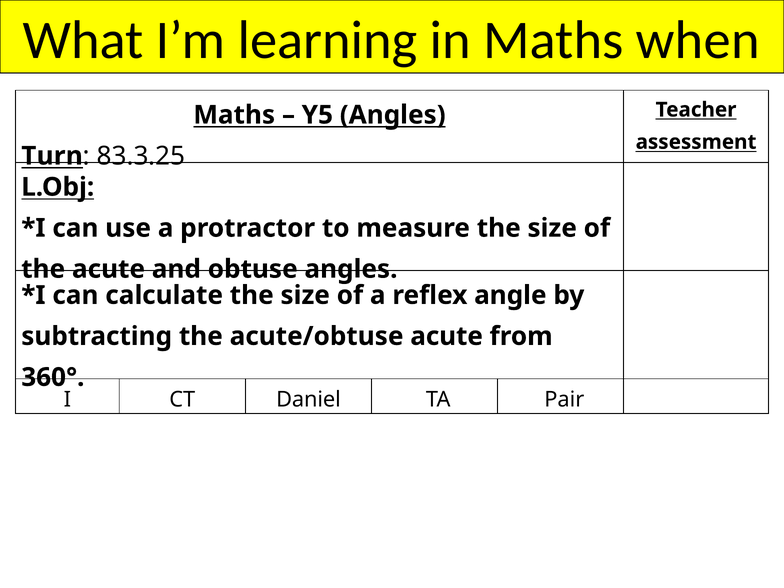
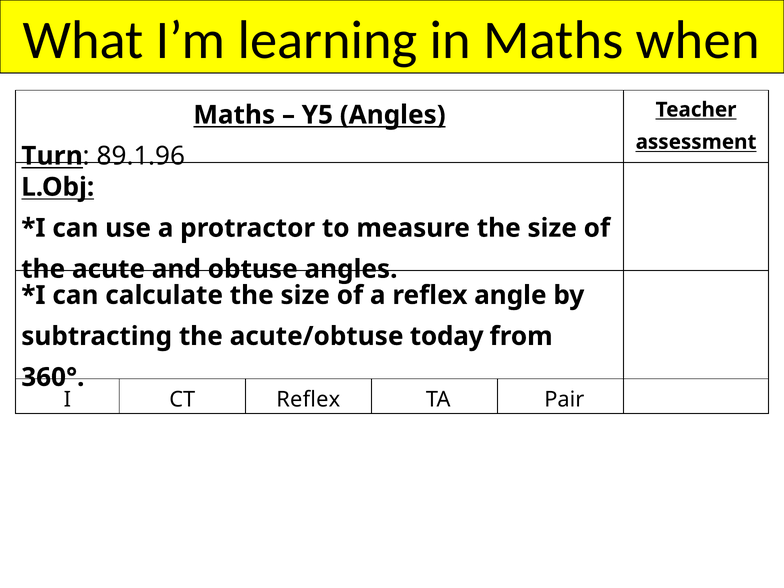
83.3.25: 83.3.25 -> 89.1.96
acute/obtuse acute: acute -> today
CT Daniel: Daniel -> Reflex
